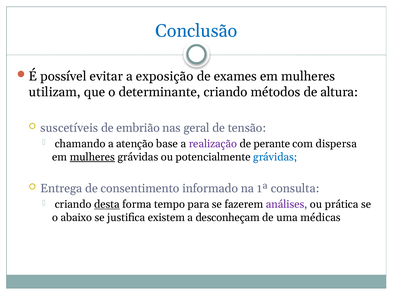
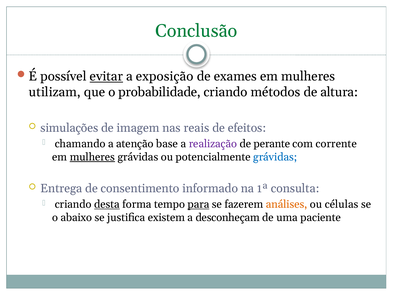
Conclusão colour: blue -> green
evitar underline: none -> present
determinante: determinante -> probabilidade
suscetíveis: suscetíveis -> simulações
embrião: embrião -> imagem
geral: geral -> reais
tensão: tensão -> efeitos
dispersa: dispersa -> corrente
para underline: none -> present
análises colour: purple -> orange
prática: prática -> células
médicas: médicas -> paciente
